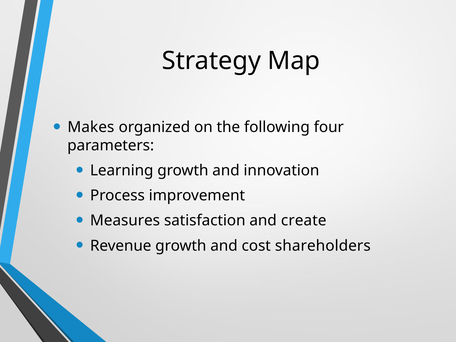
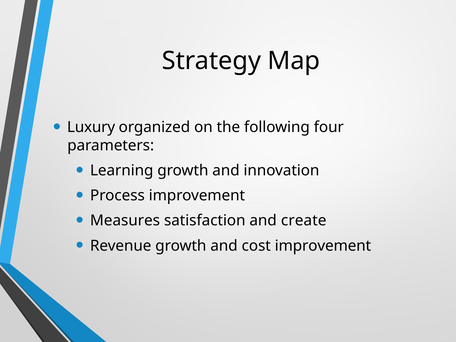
Makes: Makes -> Luxury
cost shareholders: shareholders -> improvement
